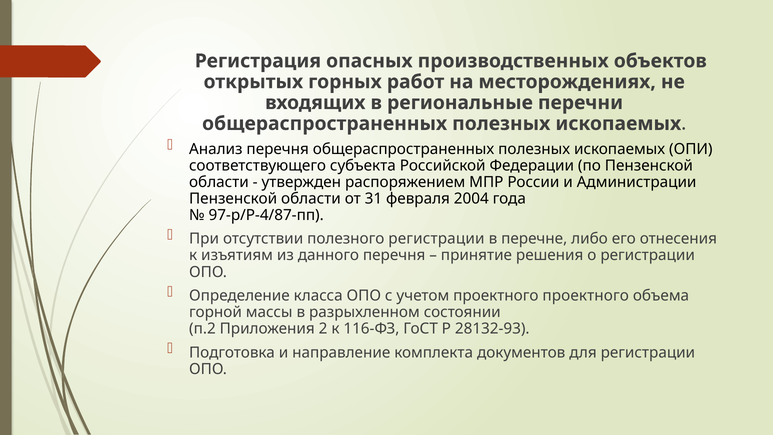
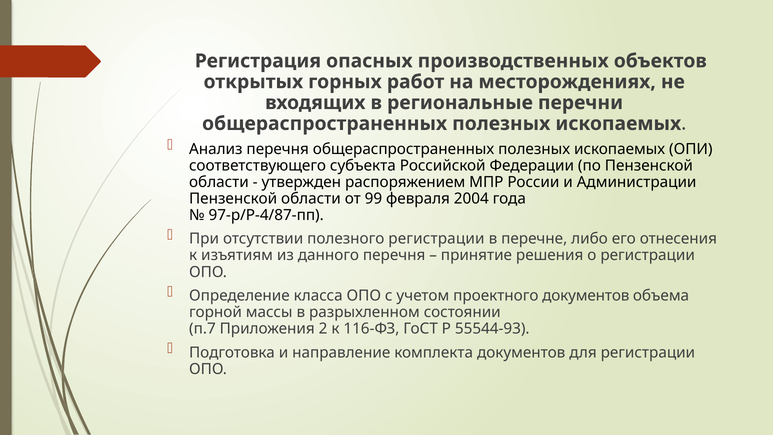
31: 31 -> 99
проектного проектного: проектного -> документов
п.2: п.2 -> п.7
28132-93: 28132-93 -> 55544-93
